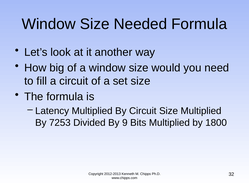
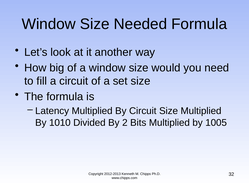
7253: 7253 -> 1010
9: 9 -> 2
1800: 1800 -> 1005
